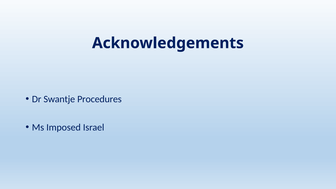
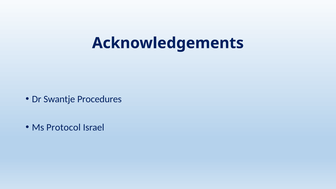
Imposed: Imposed -> Protocol
